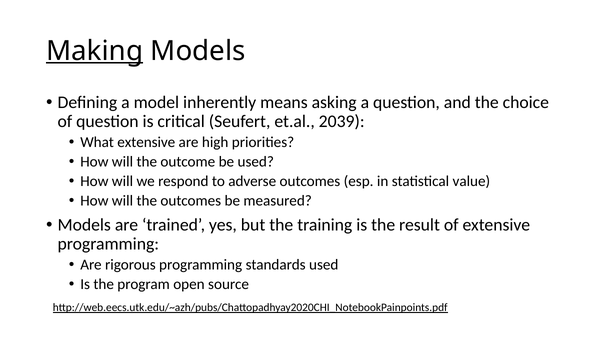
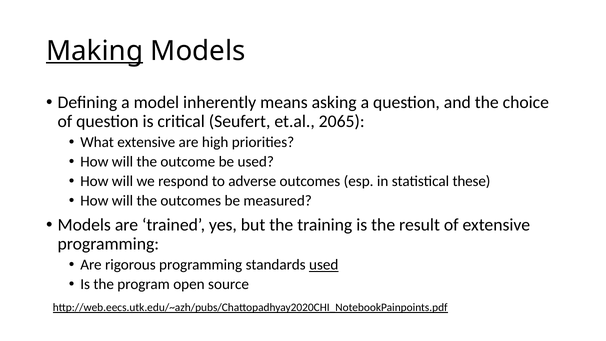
2039: 2039 -> 2065
value: value -> these
used at (324, 265) underline: none -> present
